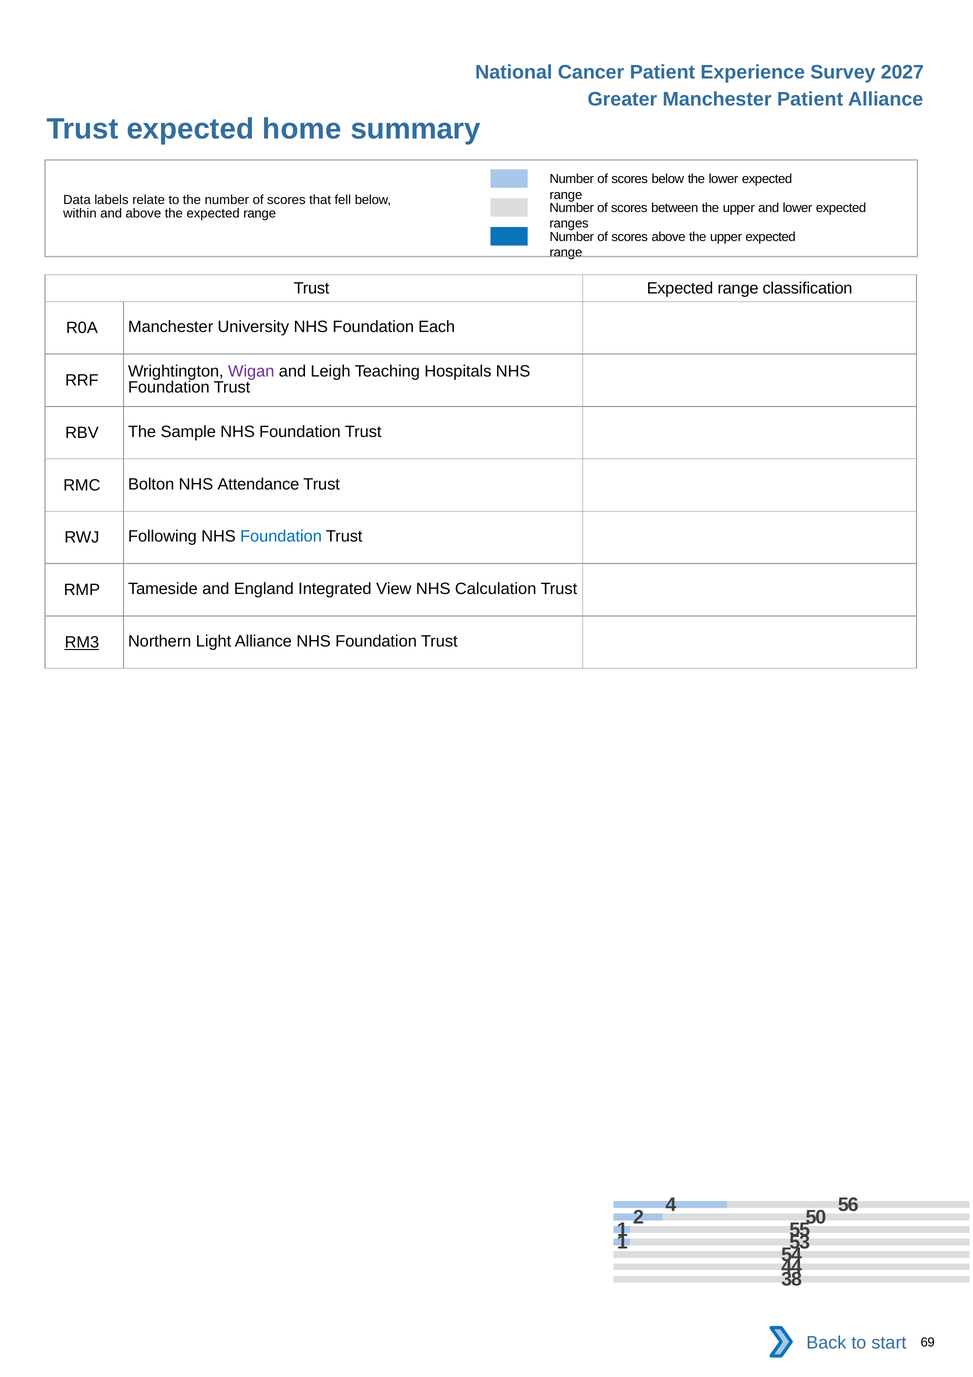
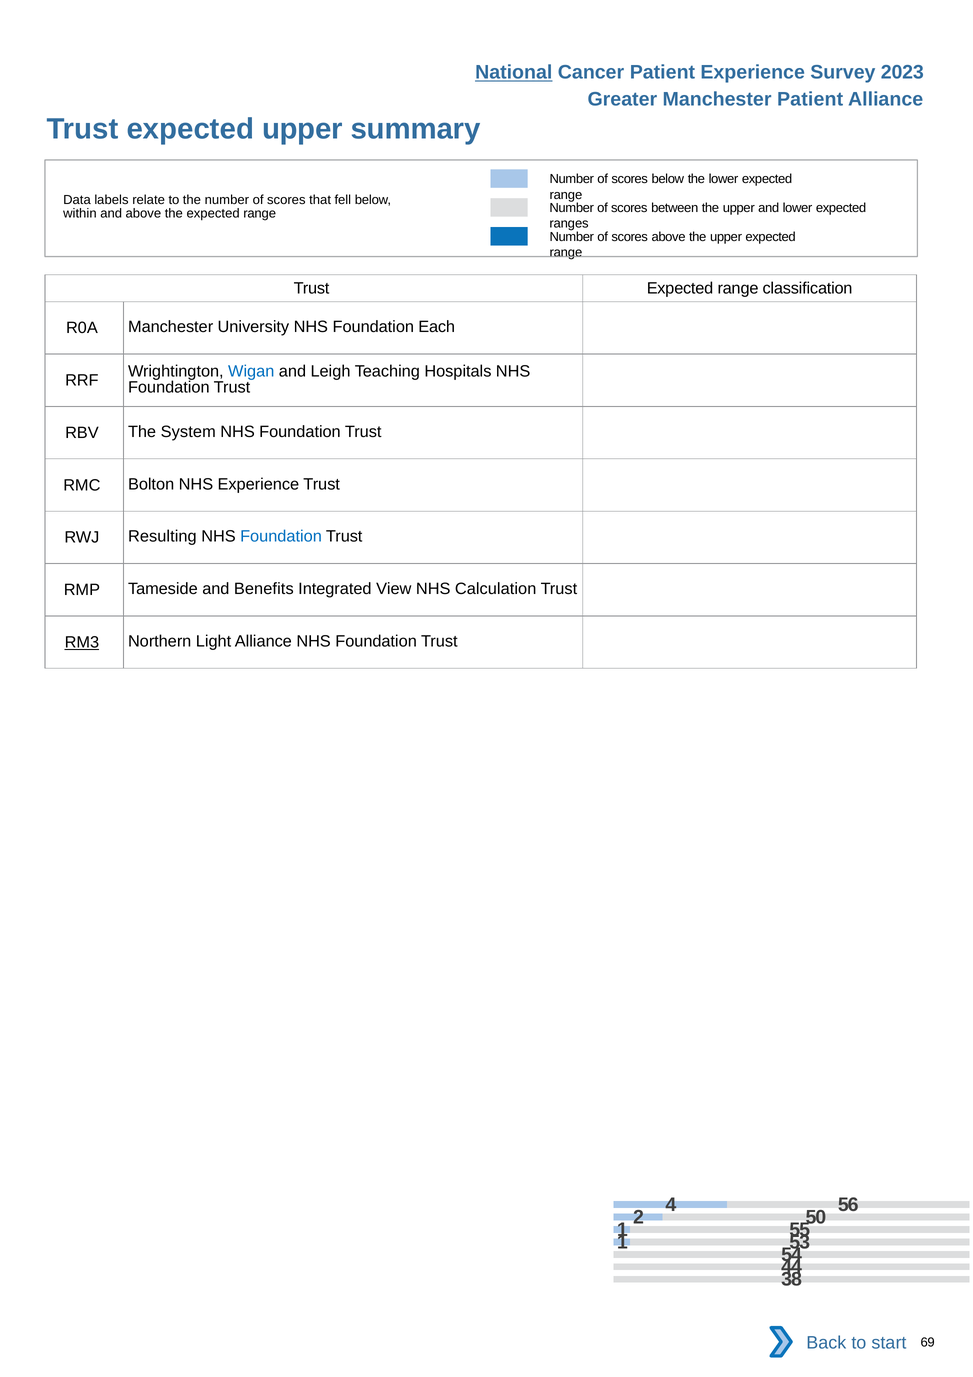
National underline: none -> present
2027: 2027 -> 2023
expected home: home -> upper
Wigan colour: purple -> blue
Sample: Sample -> System
NHS Attendance: Attendance -> Experience
Following: Following -> Resulting
England: England -> Benefits
